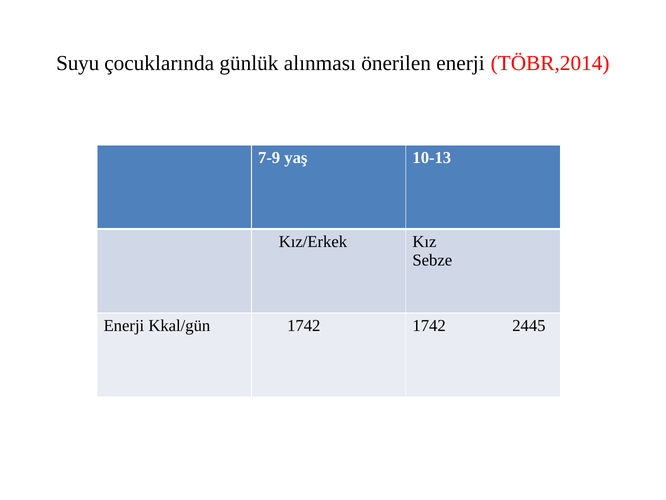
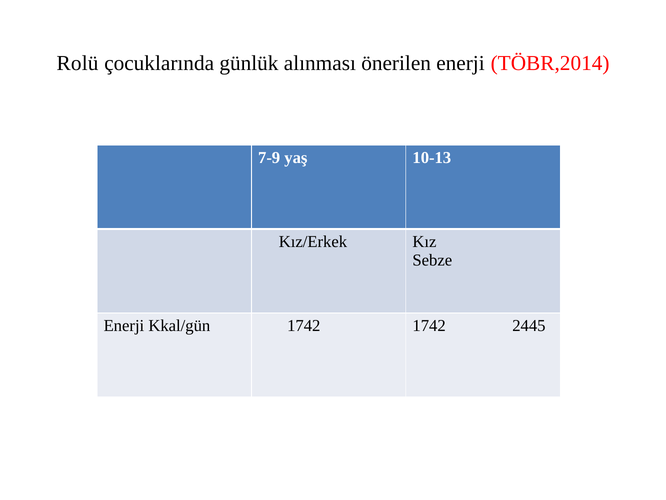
Suyu: Suyu -> Rolü
